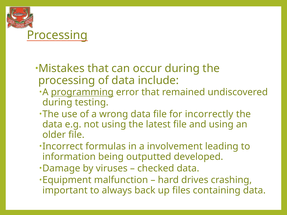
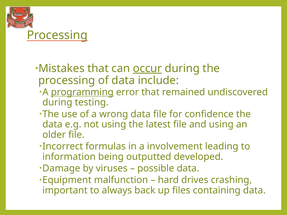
occur underline: none -> present
incorrectly: incorrectly -> confidence
checked: checked -> possible
